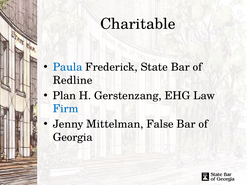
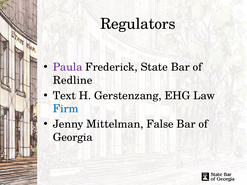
Charitable: Charitable -> Regulators
Paula colour: blue -> purple
Plan: Plan -> Text
